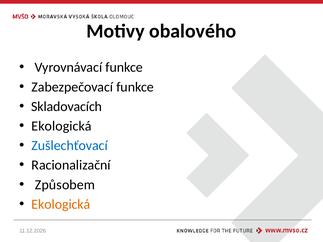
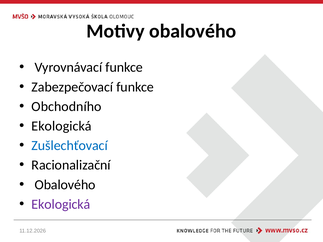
Skladovacích: Skladovacích -> Obchodního
Způsobem at (65, 185): Způsobem -> Obalového
Ekologická at (61, 204) colour: orange -> purple
